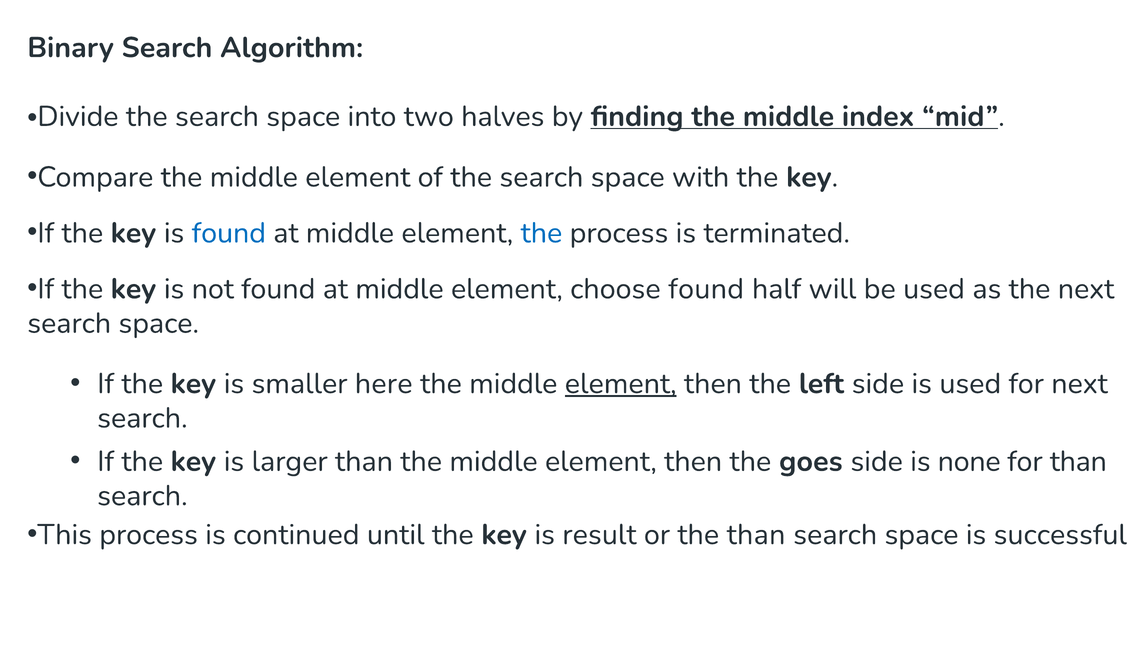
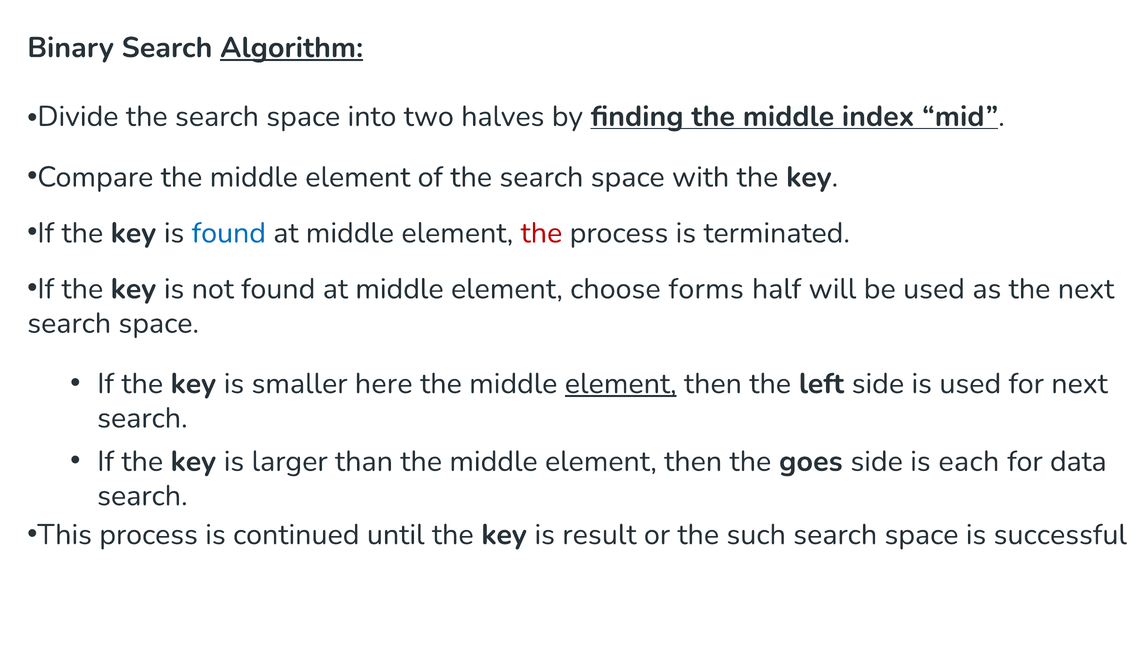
Algorithm underline: none -> present
the at (541, 233) colour: blue -> red
choose found: found -> forms
none: none -> each
for than: than -> data
the than: than -> such
